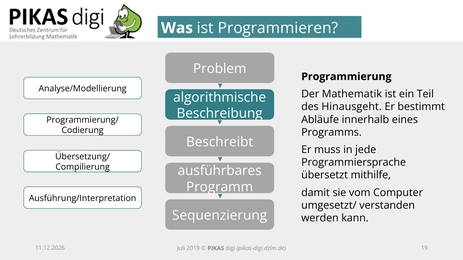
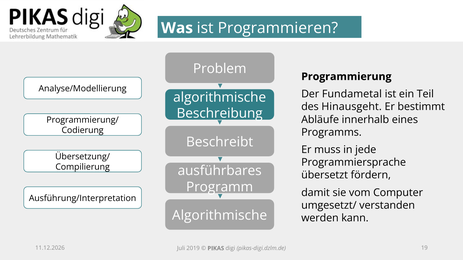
Mathematik: Mathematik -> Fundametal
mithilfe: mithilfe -> fördern
Sequenzierung at (220, 216): Sequenzierung -> Algorithmische
